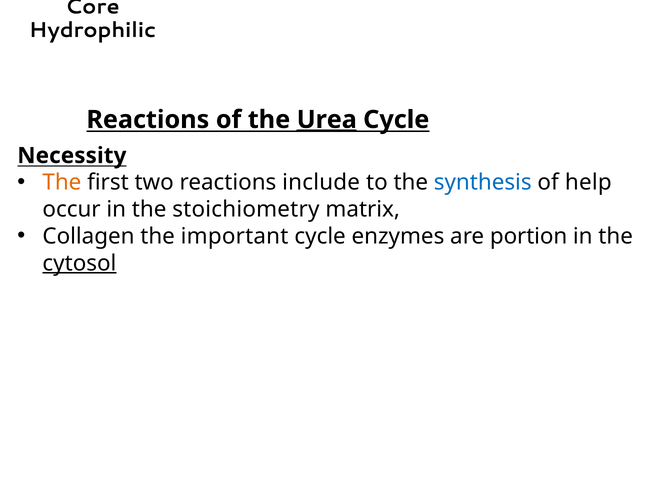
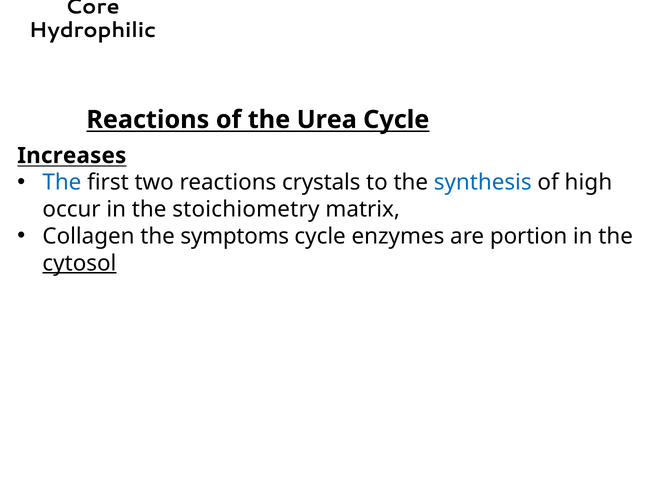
Urea underline: present -> none
Necessity: Necessity -> Increases
The at (62, 183) colour: orange -> blue
include: include -> crystals
help: help -> high
important: important -> symptoms
